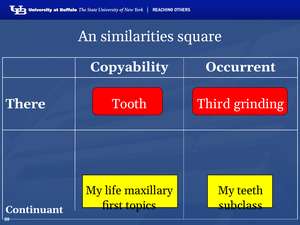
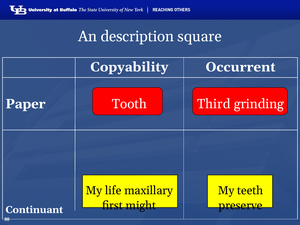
similarities: similarities -> description
There: There -> Paper
topics: topics -> might
subclass: subclass -> preserve
